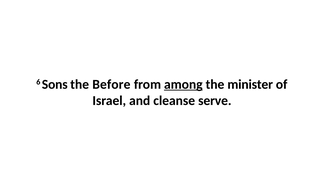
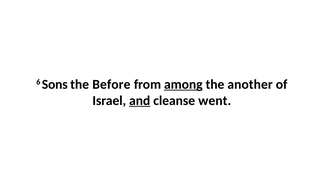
minister: minister -> another
and underline: none -> present
serve: serve -> went
